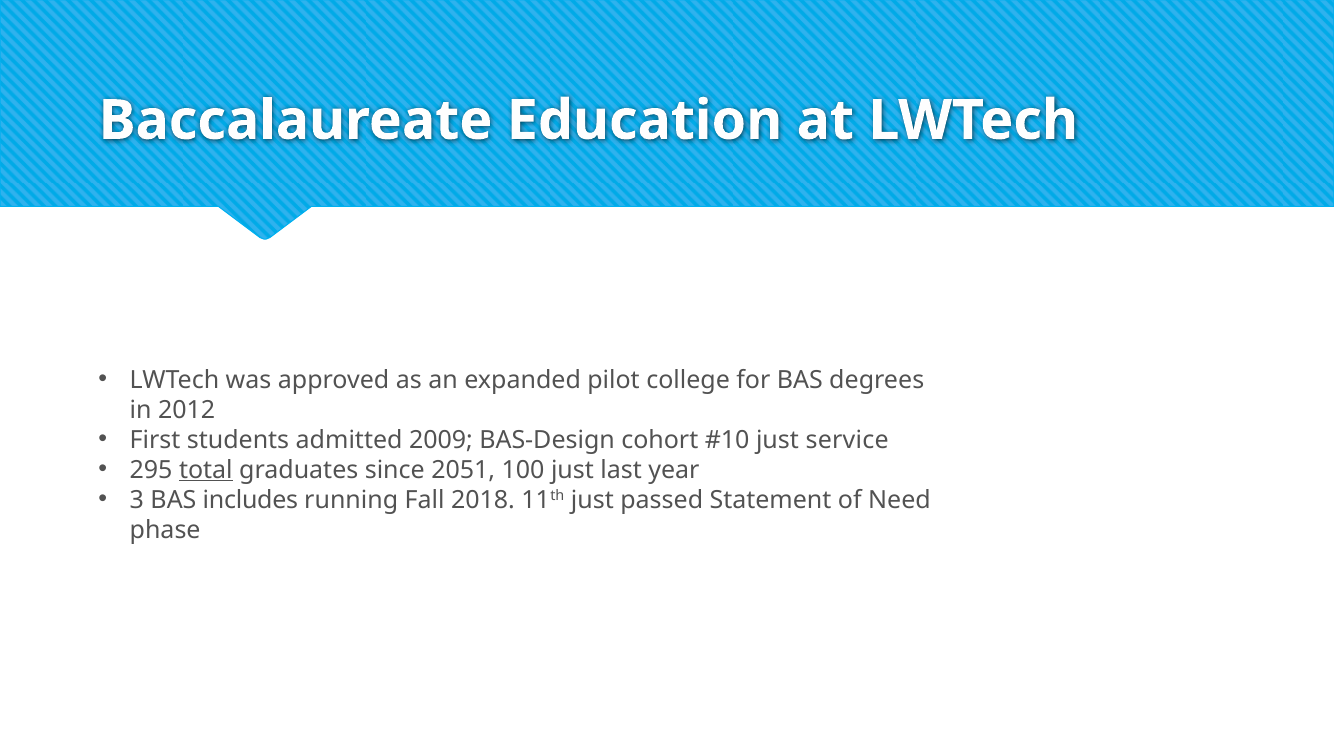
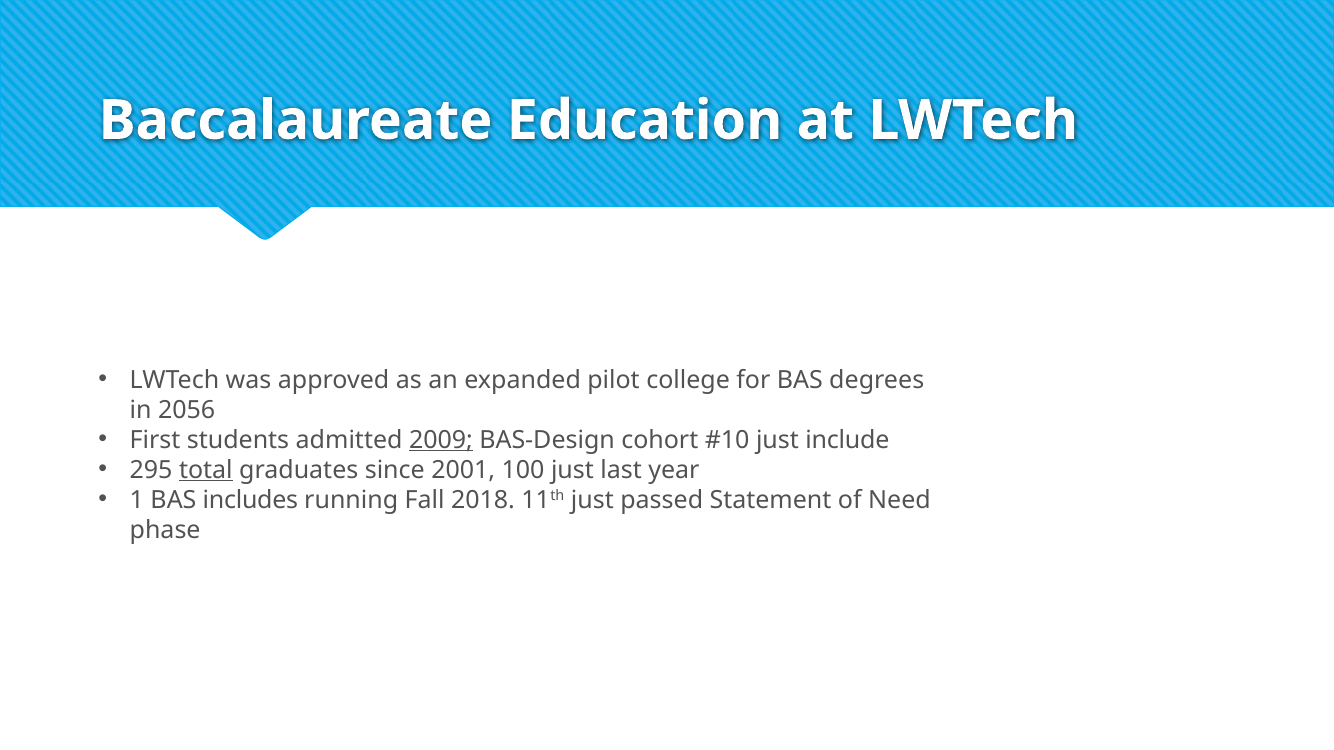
2012: 2012 -> 2056
2009 underline: none -> present
service: service -> include
2051: 2051 -> 2001
3: 3 -> 1
